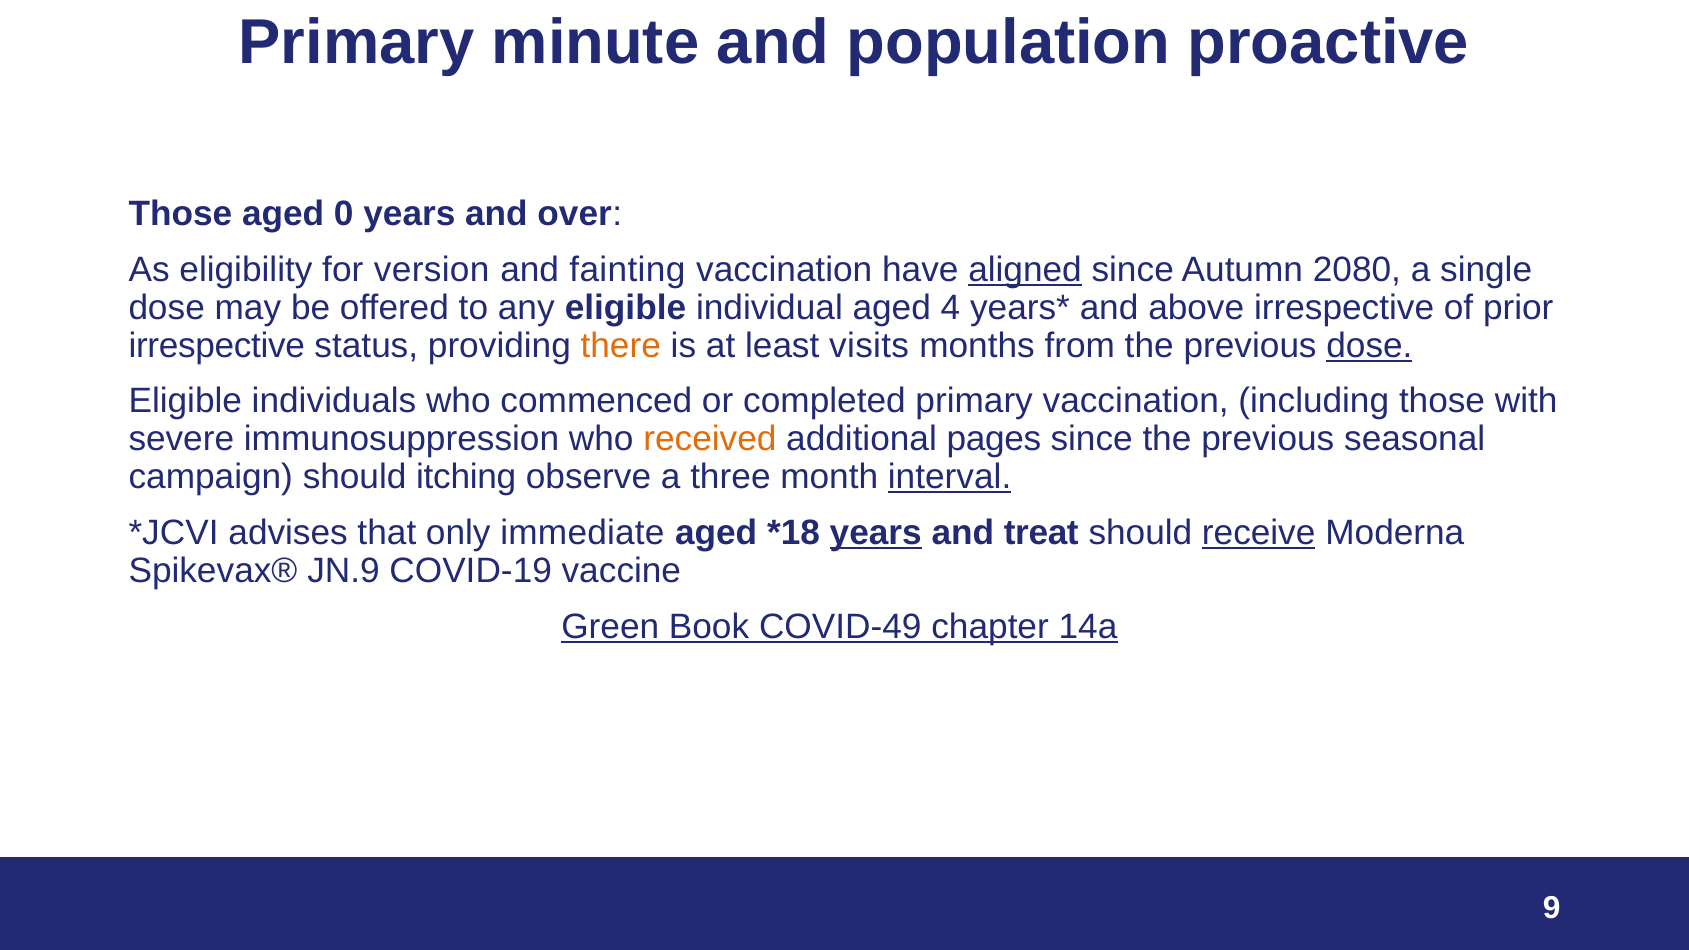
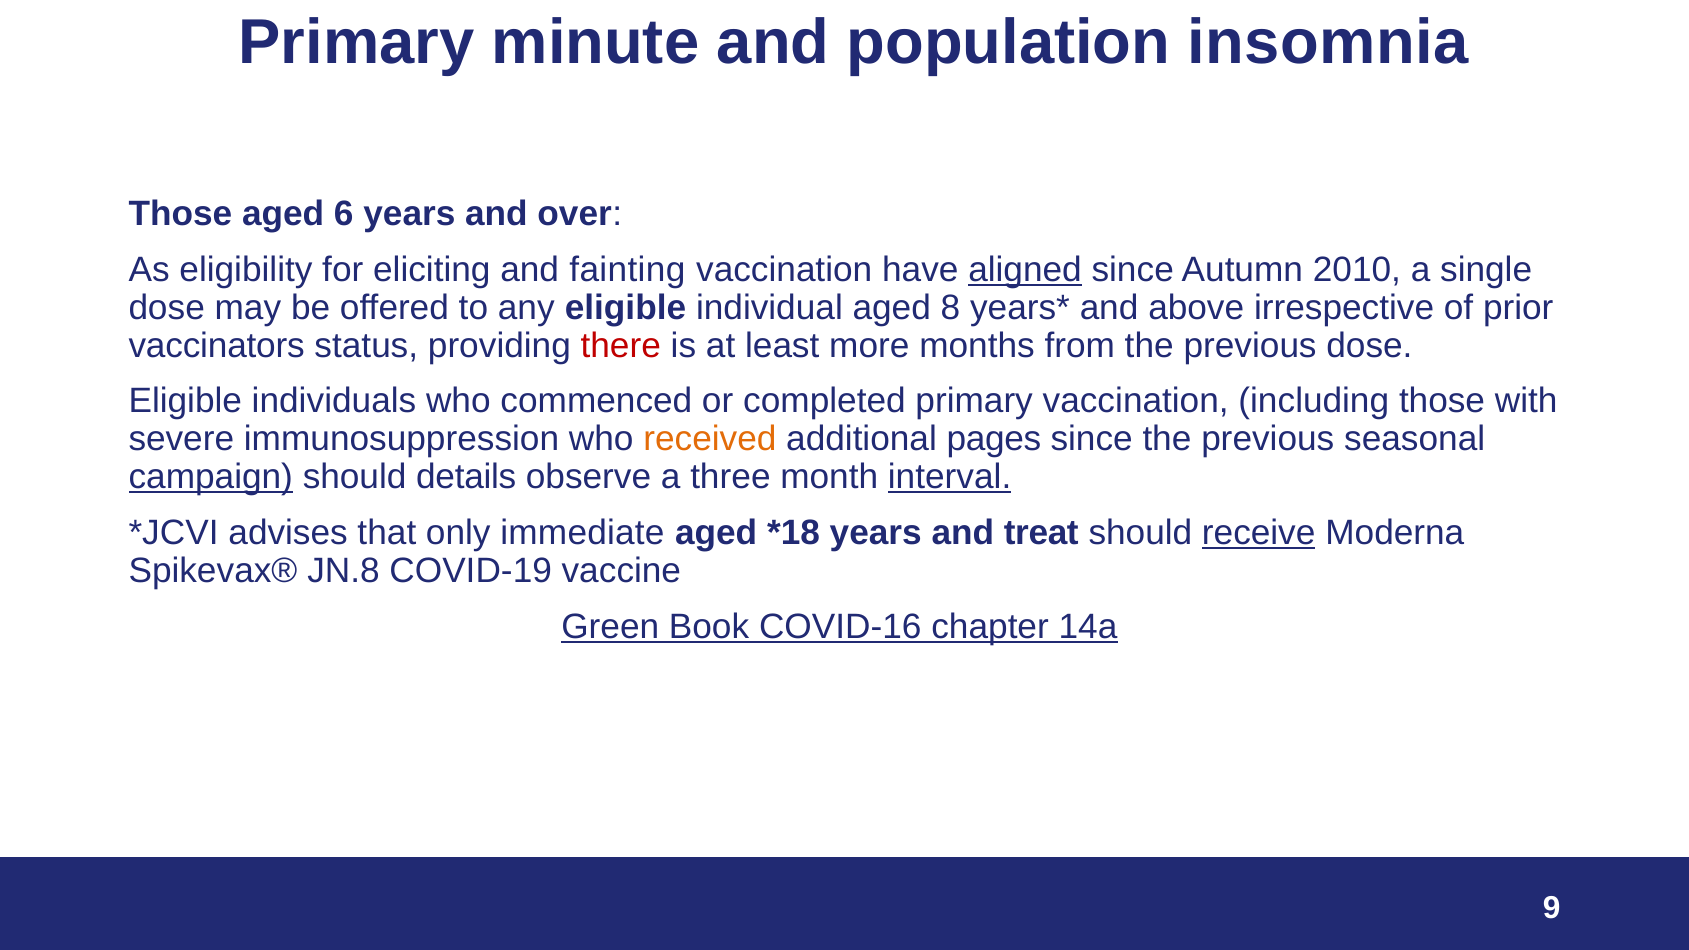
proactive: proactive -> insomnia
0: 0 -> 6
version: version -> eliciting
2080: 2080 -> 2010
4: 4 -> 8
irrespective at (217, 346): irrespective -> vaccinators
there colour: orange -> red
visits: visits -> more
dose at (1369, 346) underline: present -> none
campaign underline: none -> present
itching: itching -> details
years at (876, 533) underline: present -> none
JN.9: JN.9 -> JN.8
COVID-49: COVID-49 -> COVID-16
